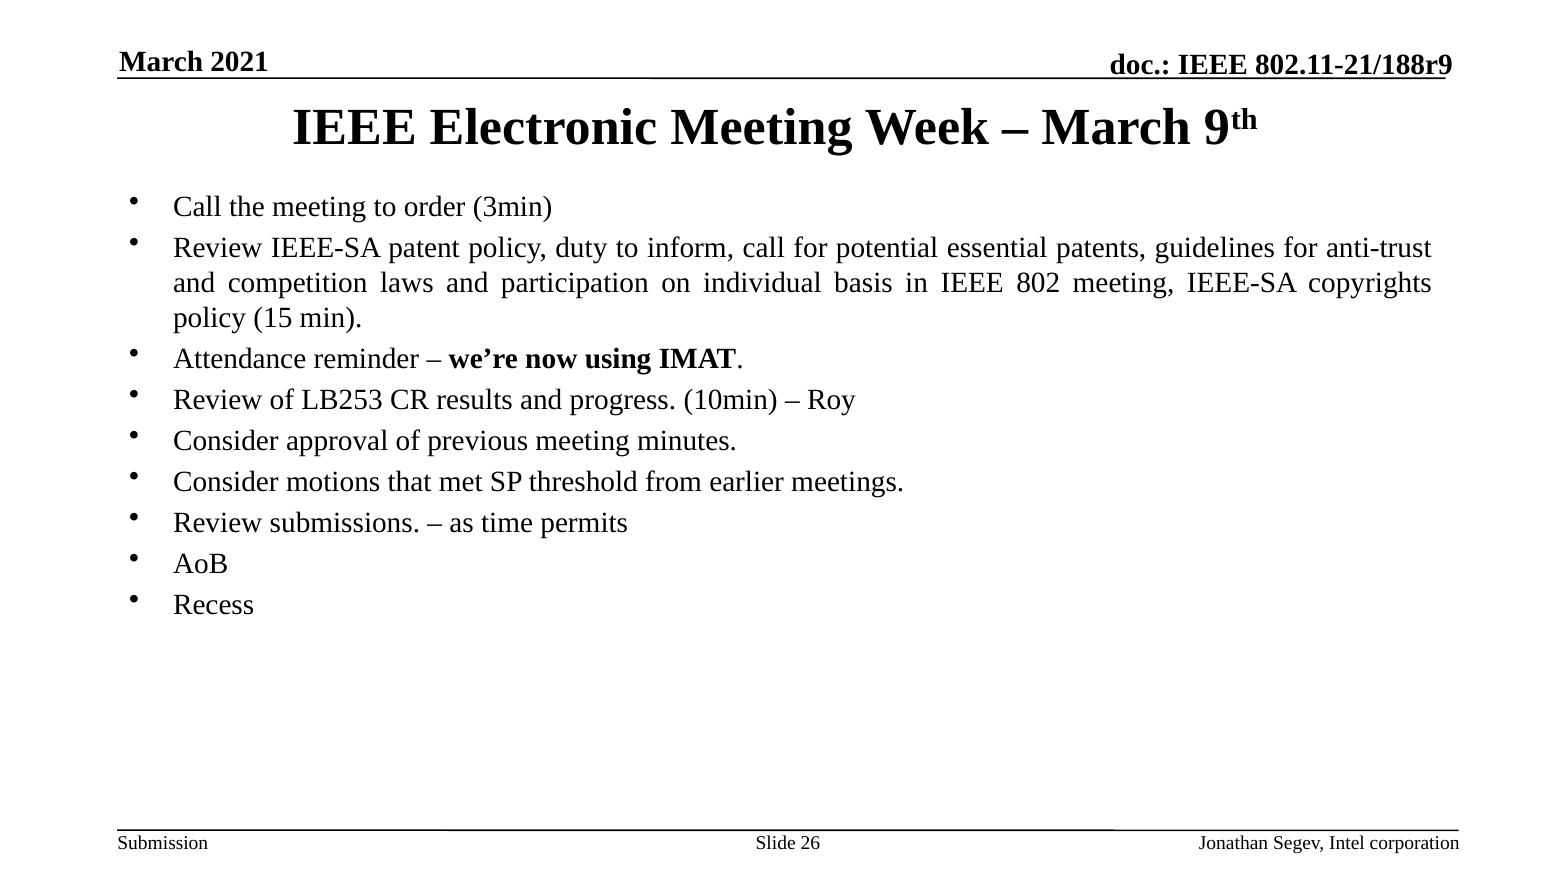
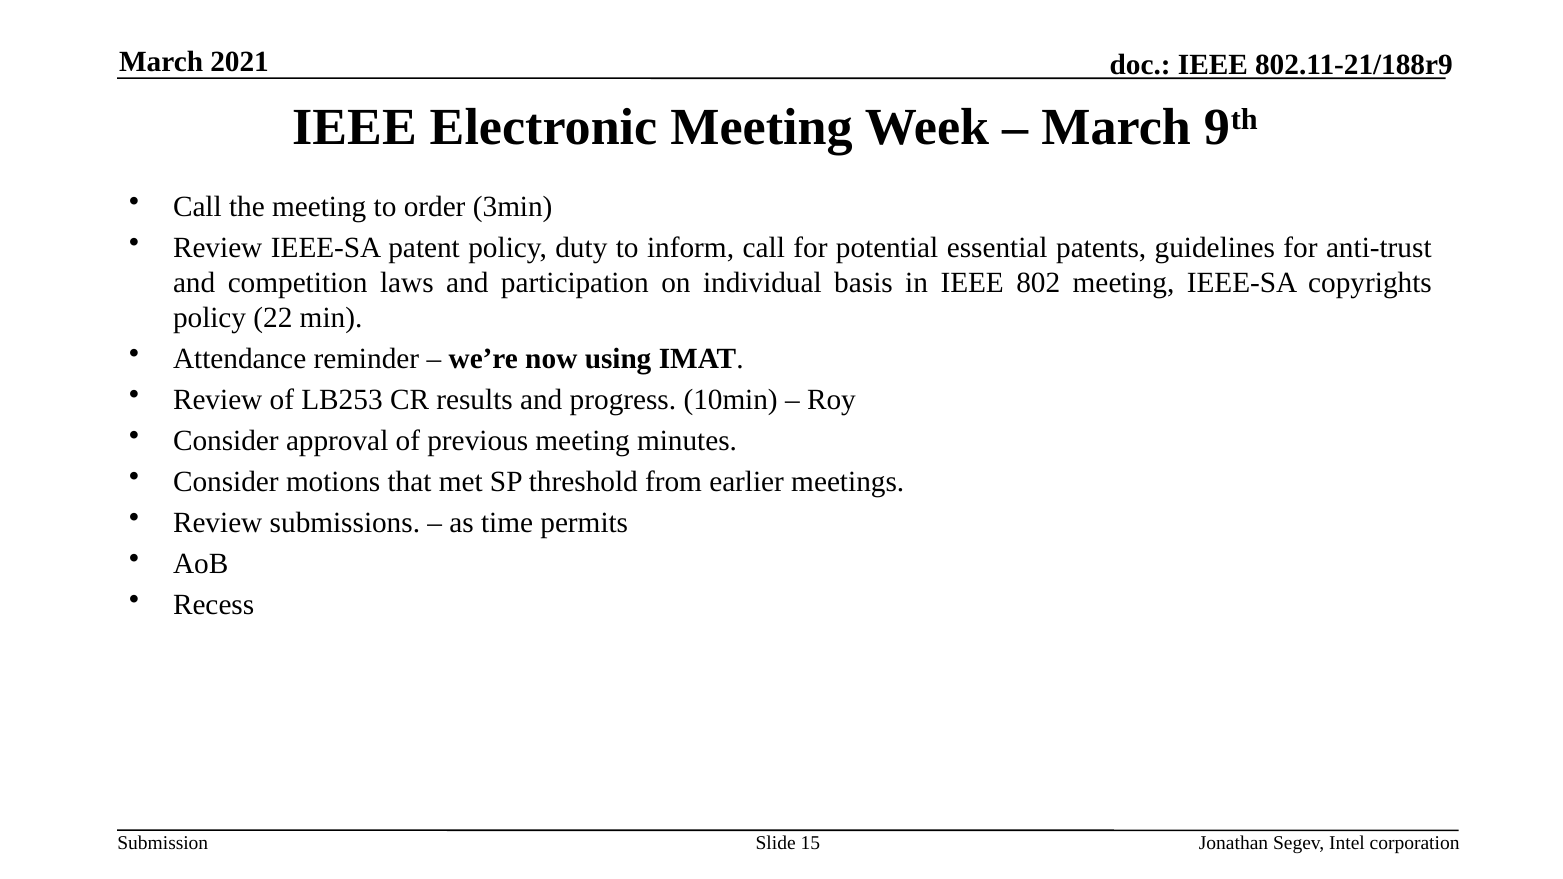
15: 15 -> 22
26: 26 -> 15
